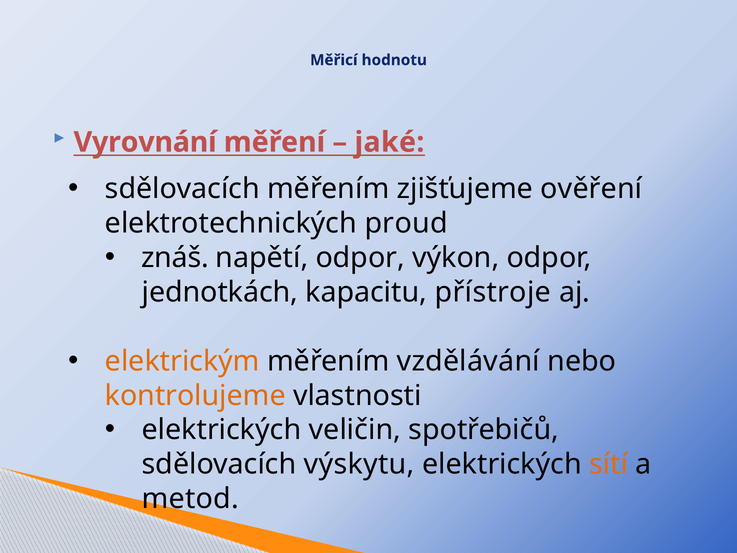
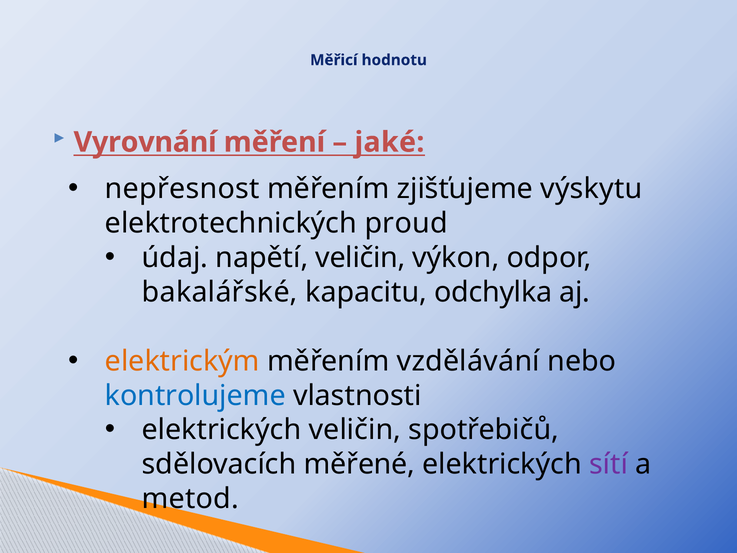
sdělovacích at (182, 189): sdělovacích -> nepřesnost
ověření: ověření -> výskytu
znáš: znáš -> údaj
napětí odpor: odpor -> veličin
jednotkách: jednotkách -> bakalářské
přístroje: přístroje -> odchylka
kontrolujeme colour: orange -> blue
výskytu: výskytu -> měřené
sítí colour: orange -> purple
